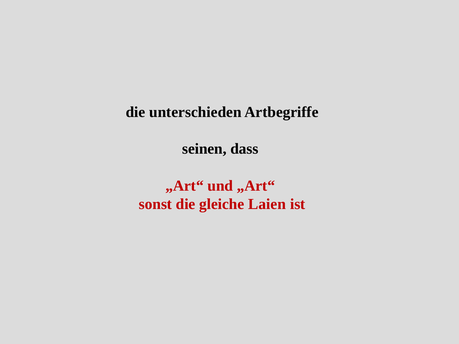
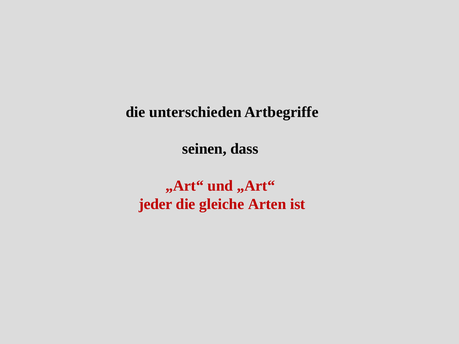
sonst: sonst -> jeder
Laien: Laien -> Arten
